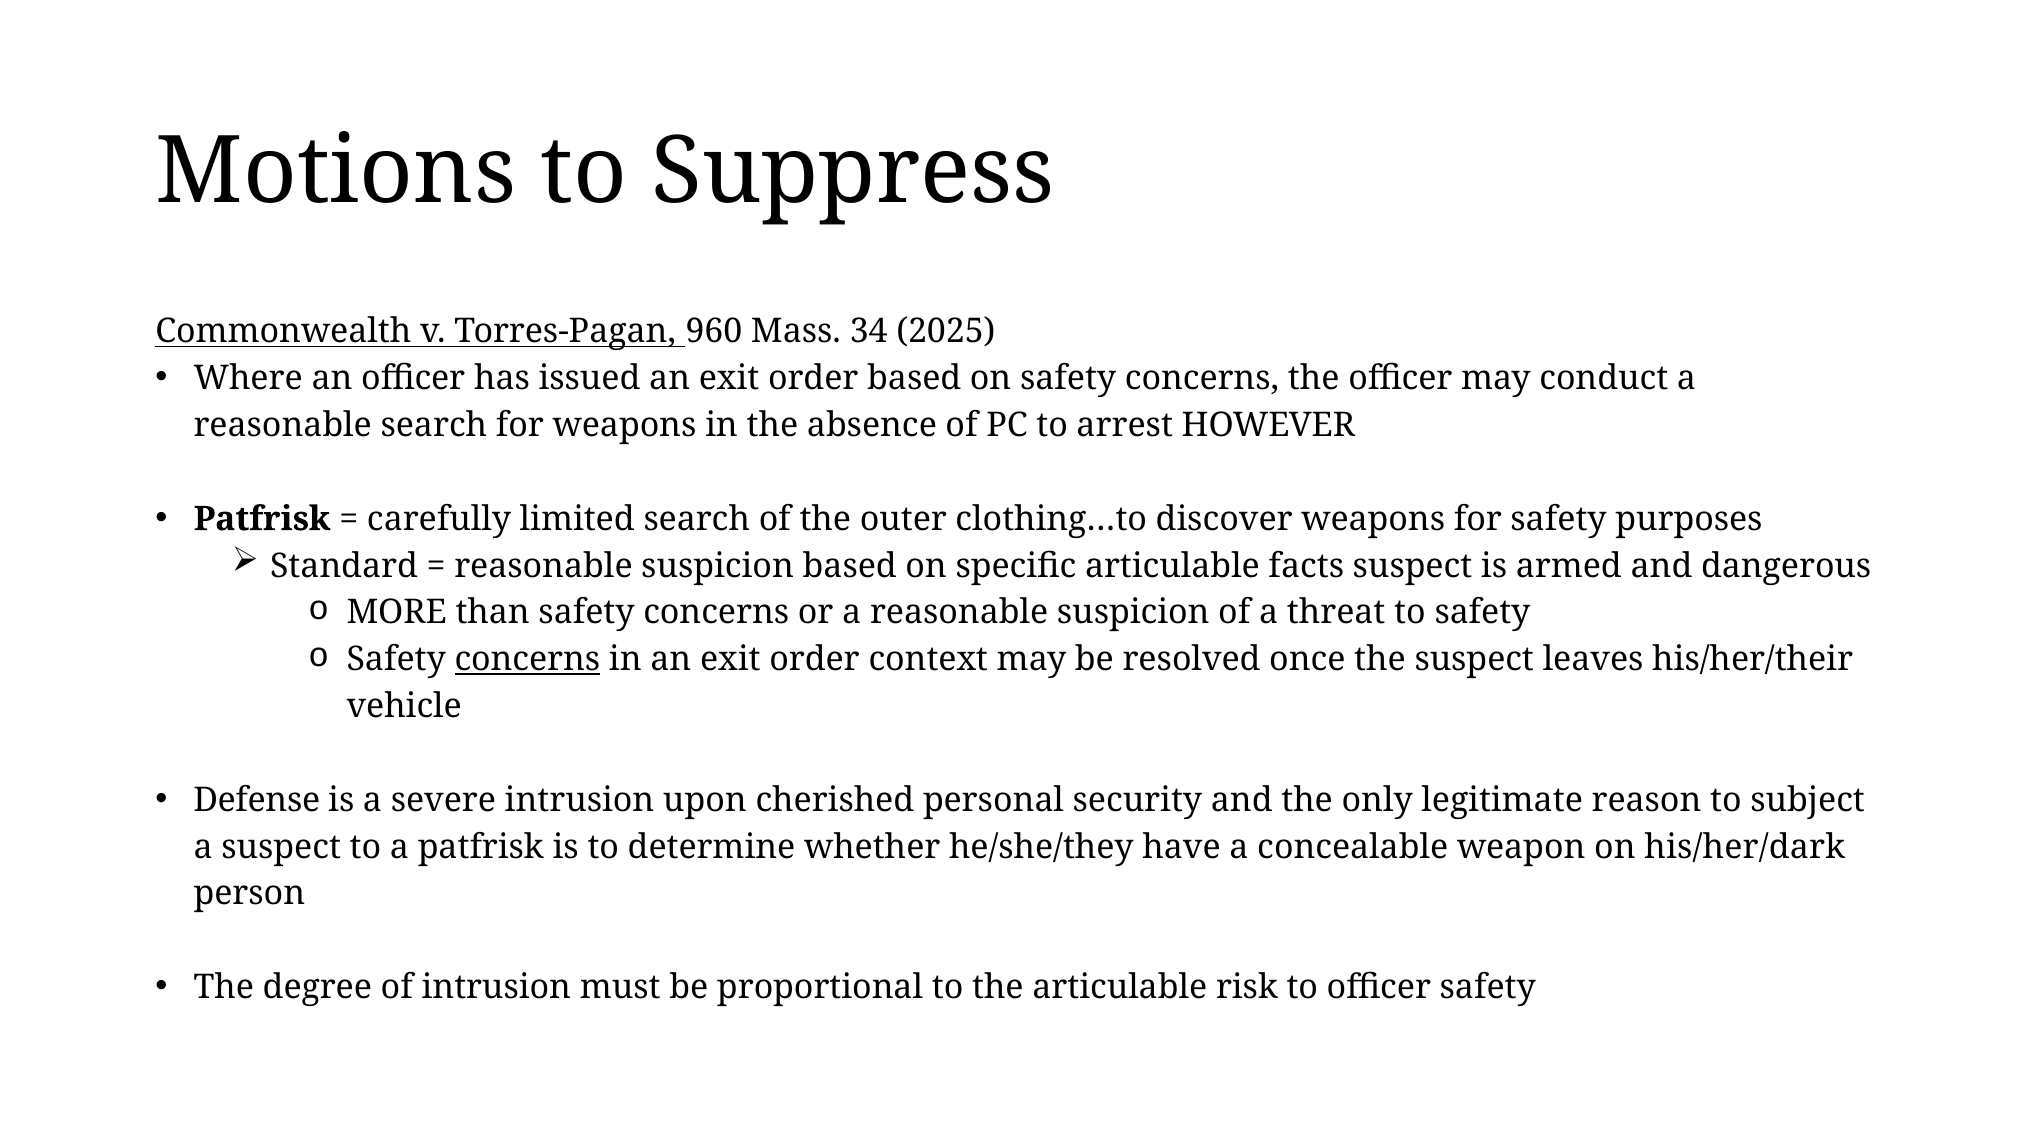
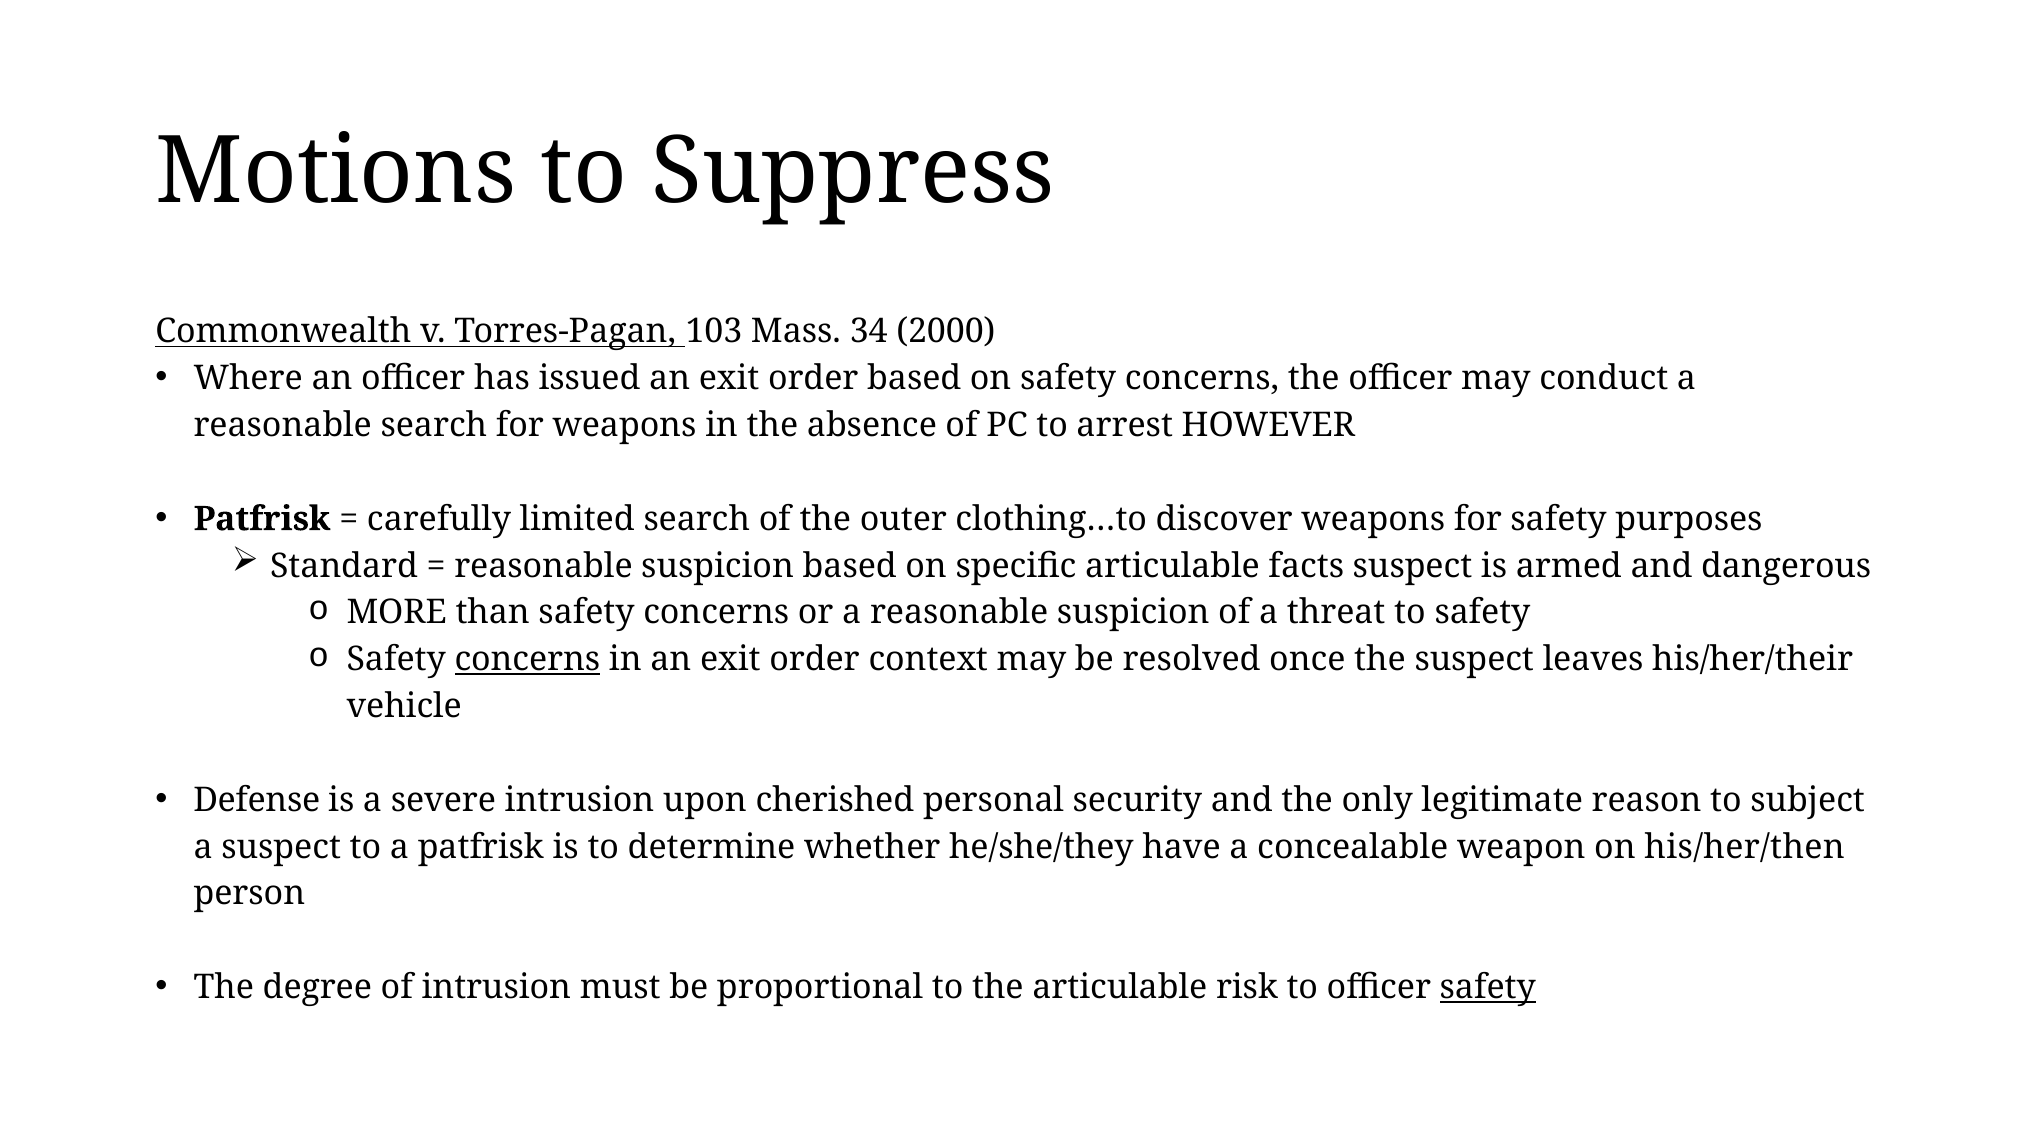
960: 960 -> 103
2025: 2025 -> 2000
his/her/dark: his/her/dark -> his/her/then
safety at (1488, 987) underline: none -> present
